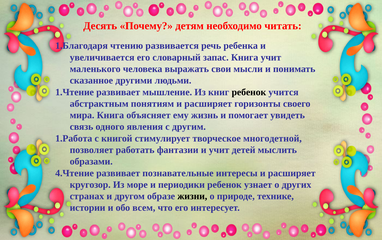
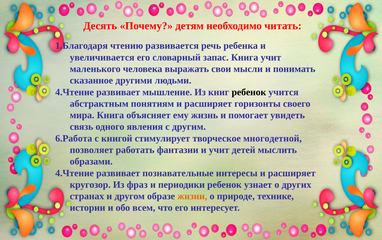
1.Чтение at (75, 92): 1.Чтение -> 4.Чтение
1.Работа: 1.Работа -> 6.Работа
море: море -> фраз
жизни colour: black -> orange
